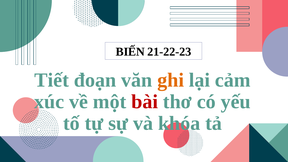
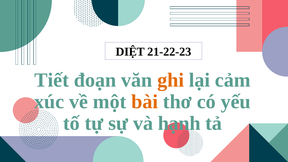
BIẾN: BIẾN -> DIỆT
bài colour: red -> orange
khóa: khóa -> hạnh
